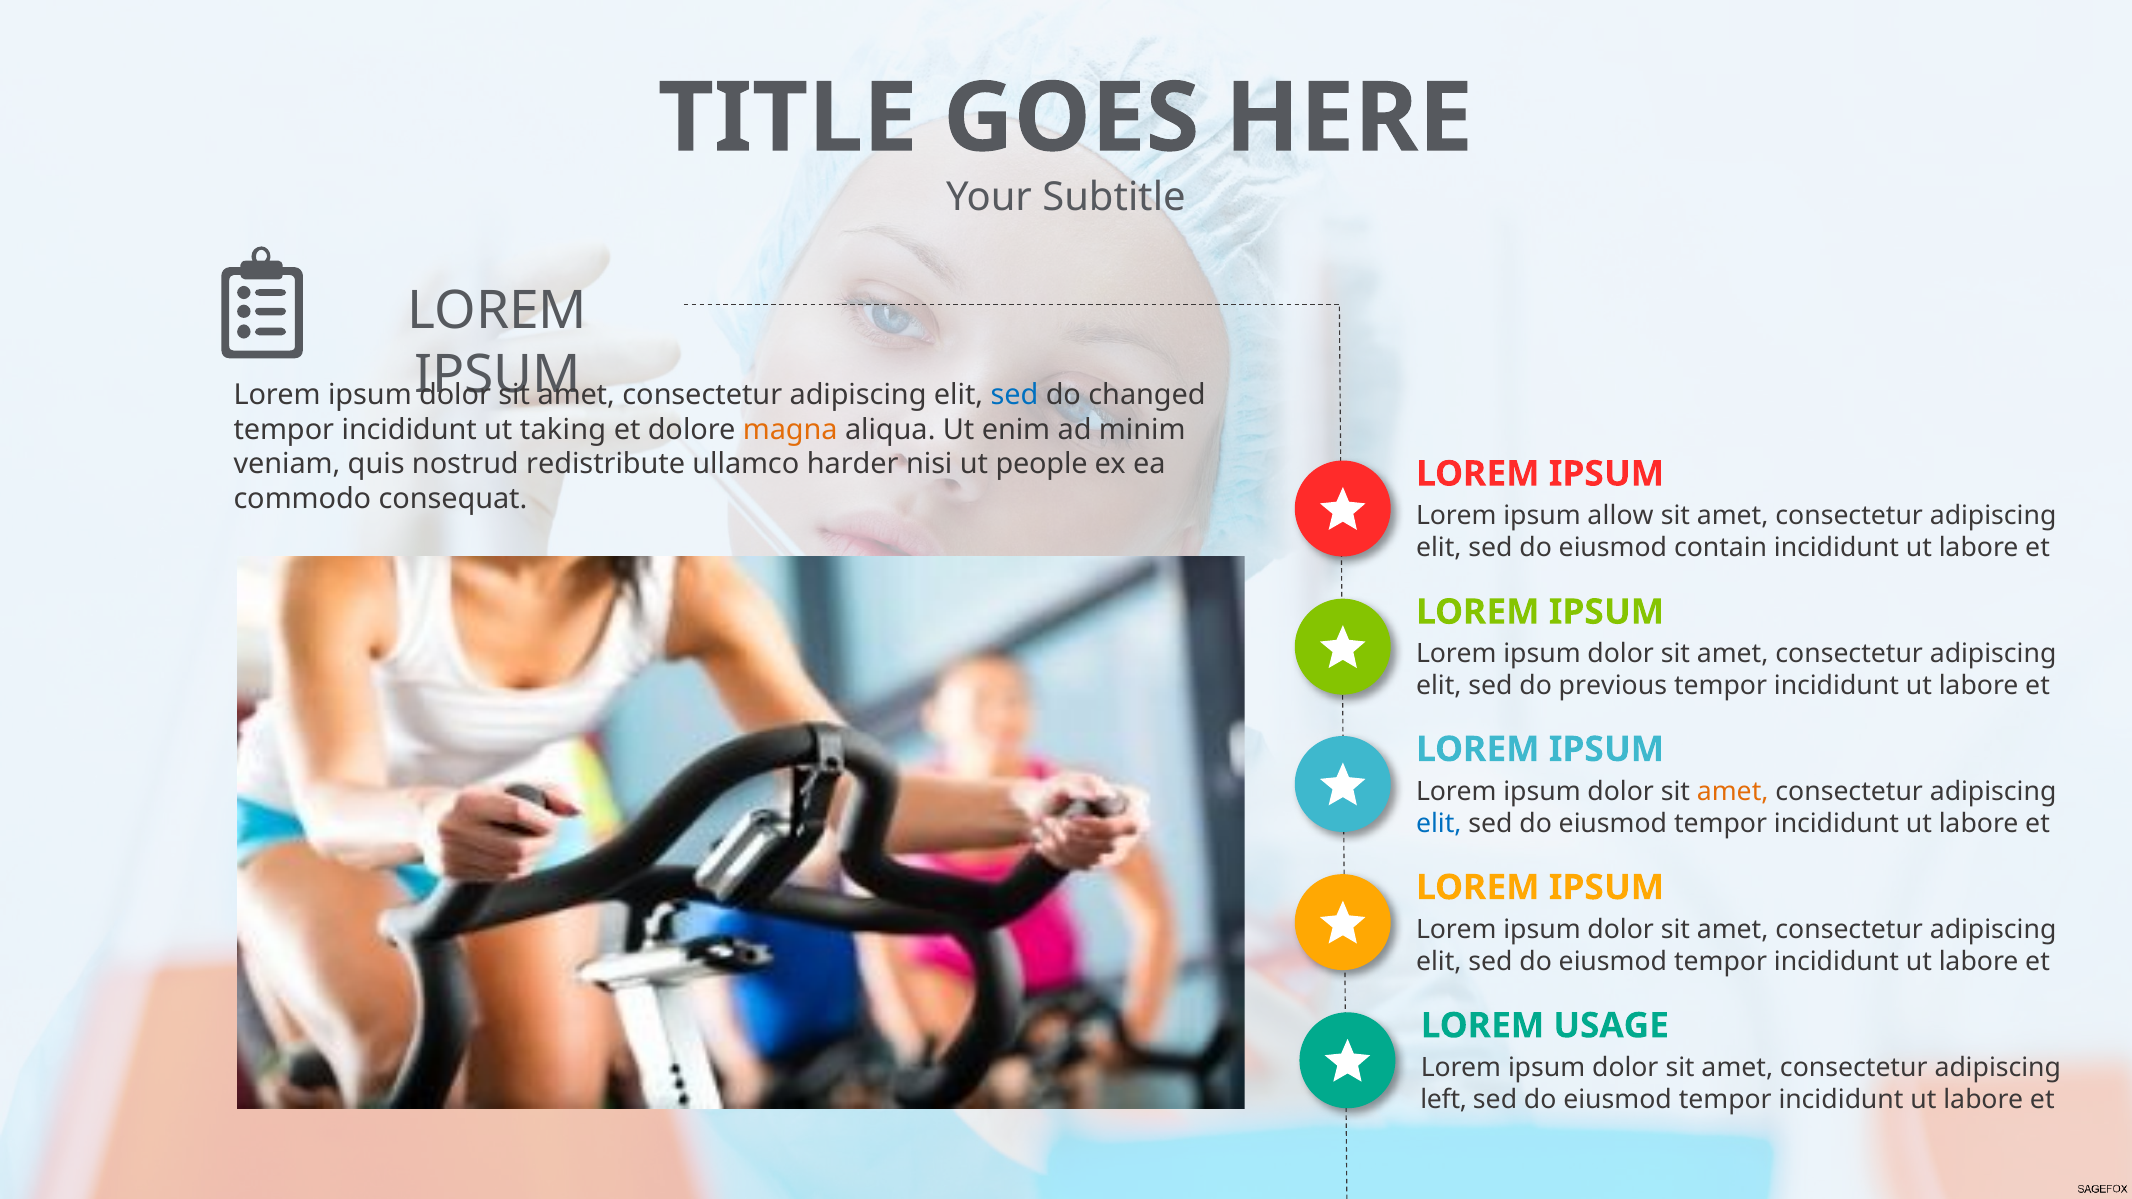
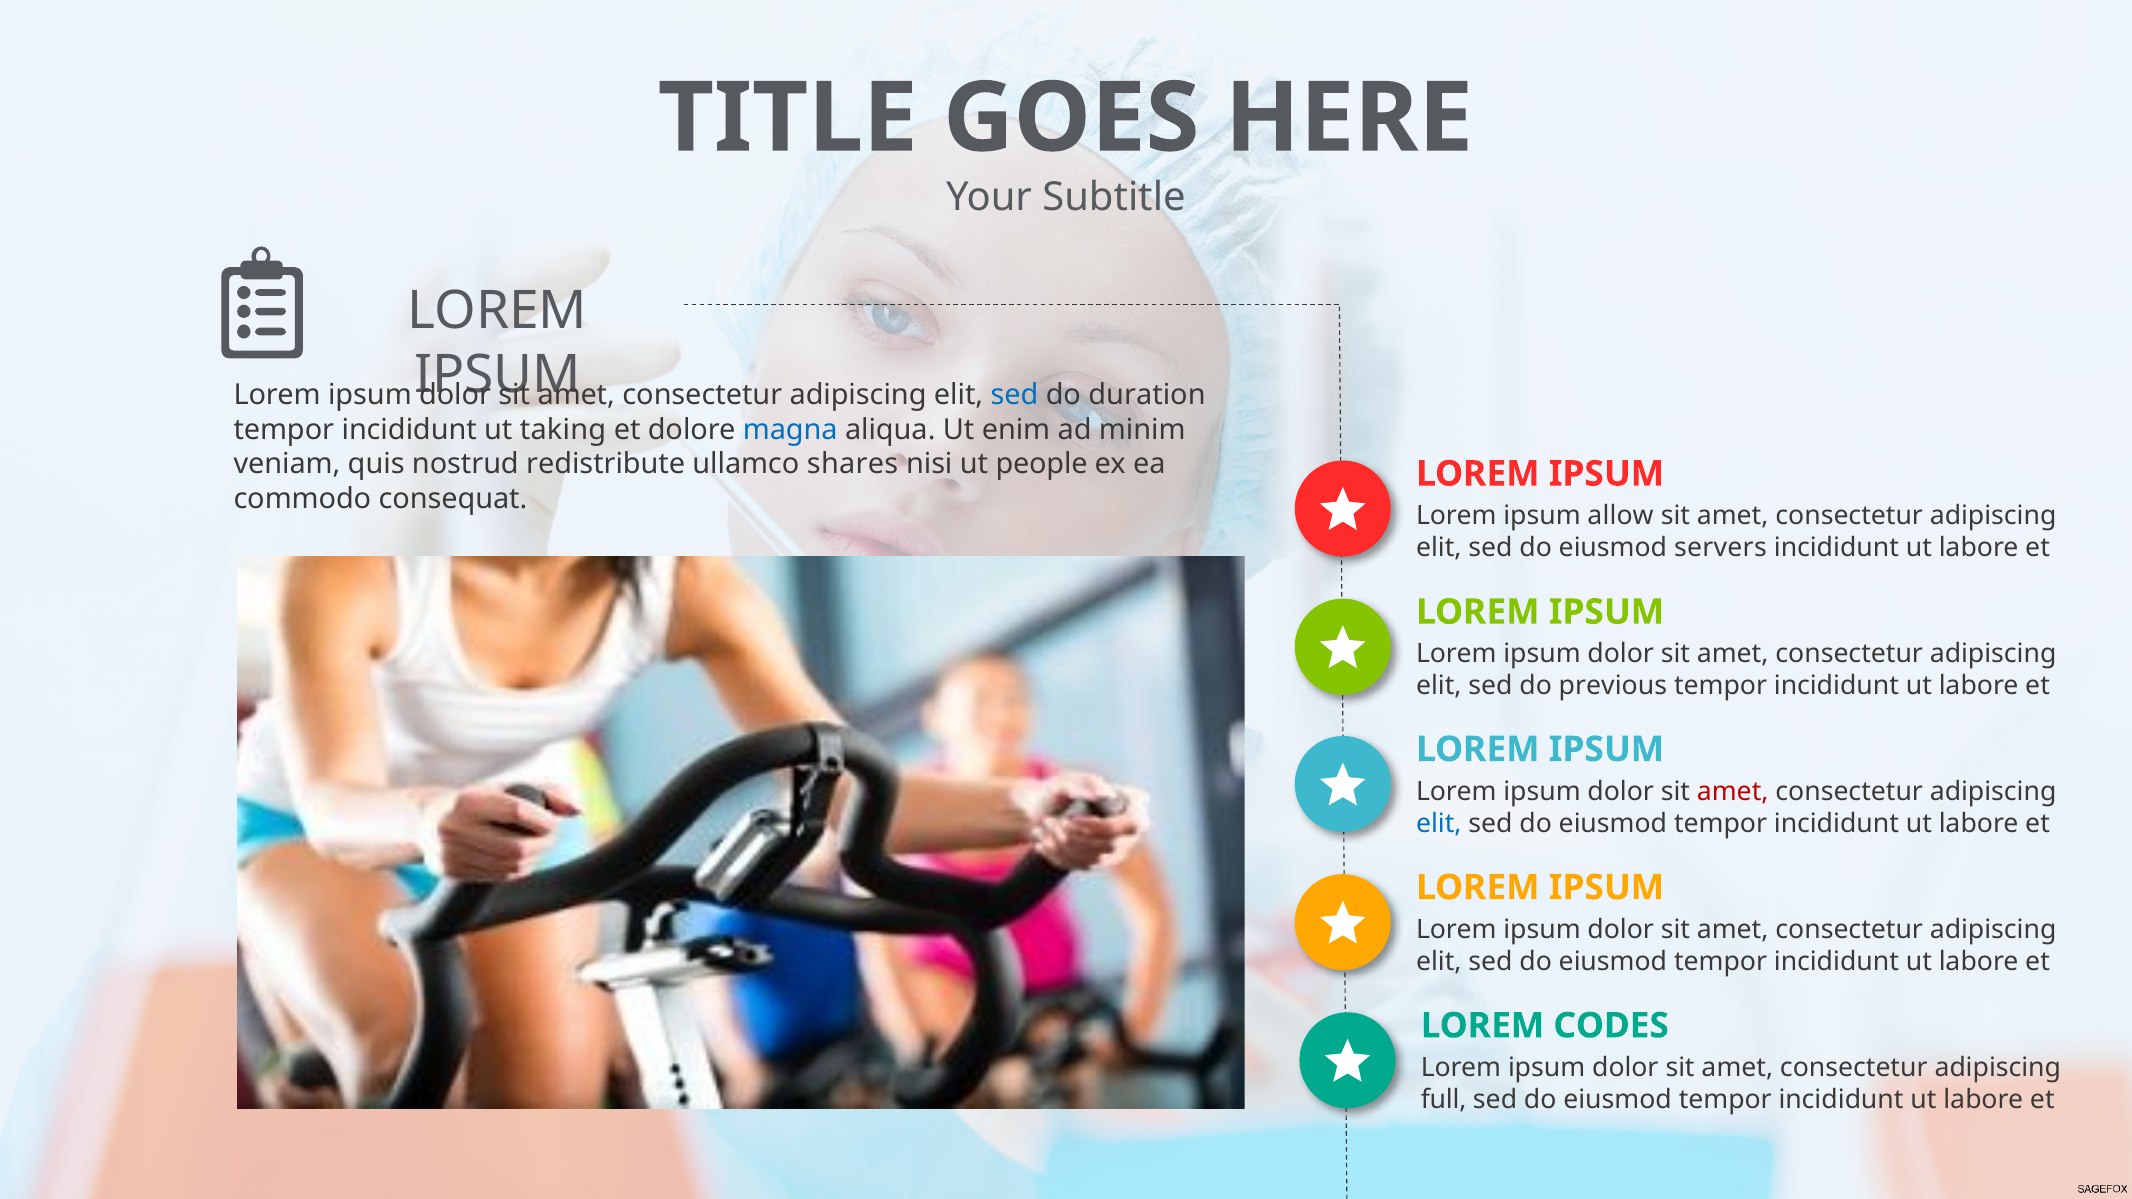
changed: changed -> duration
magna colour: orange -> blue
harder: harder -> shares
contain: contain -> servers
amet at (1733, 792) colour: orange -> red
USAGE: USAGE -> CODES
left: left -> full
